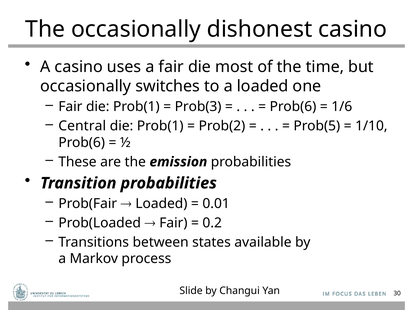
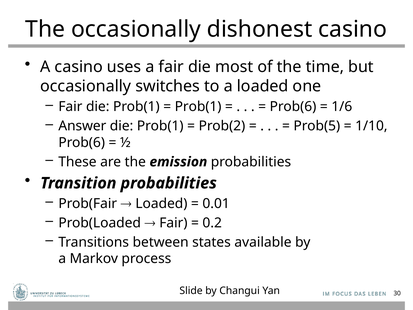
Prob(3 at (198, 107): Prob(3 -> Prob(1
Central: Central -> Answer
